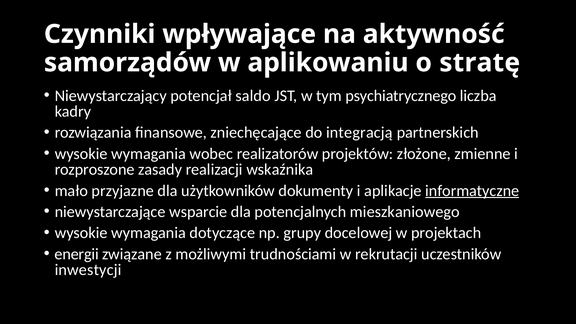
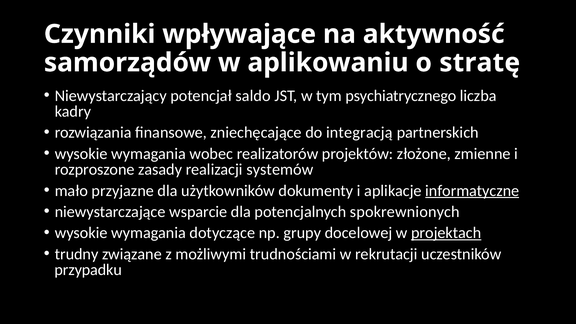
wskaźnika: wskaźnika -> systemów
mieszkaniowego: mieszkaniowego -> spokrewnionych
projektach underline: none -> present
energii: energii -> trudny
inwestycji: inwestycji -> przypadku
